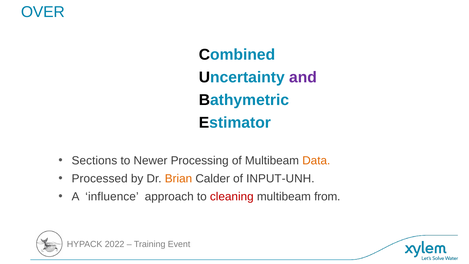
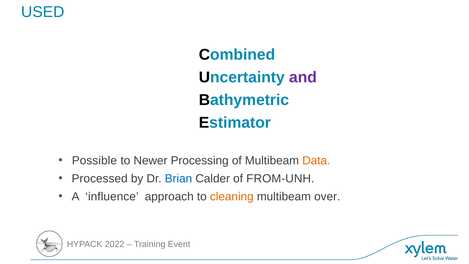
OVER: OVER -> USED
Sections: Sections -> Possible
Brian colour: orange -> blue
INPUT-UNH: INPUT-UNH -> FROM-UNH
cleaning colour: red -> orange
from: from -> over
